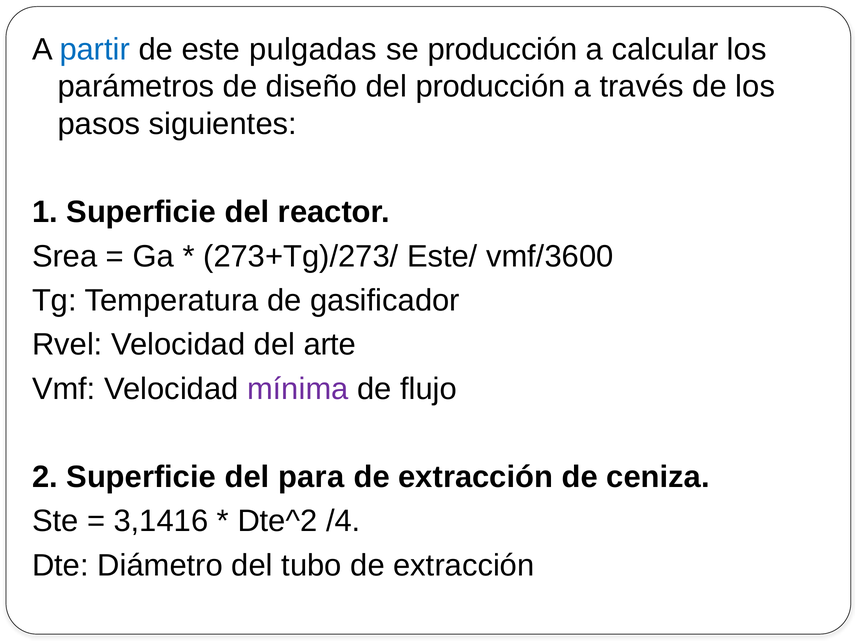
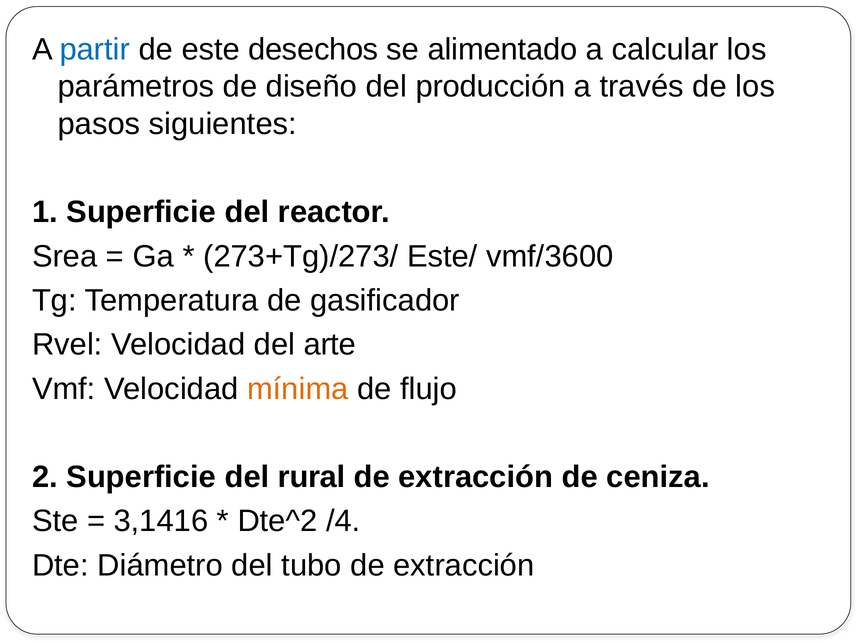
pulgadas: pulgadas -> desechos
se producción: producción -> alimentado
mínima colour: purple -> orange
para: para -> rural
